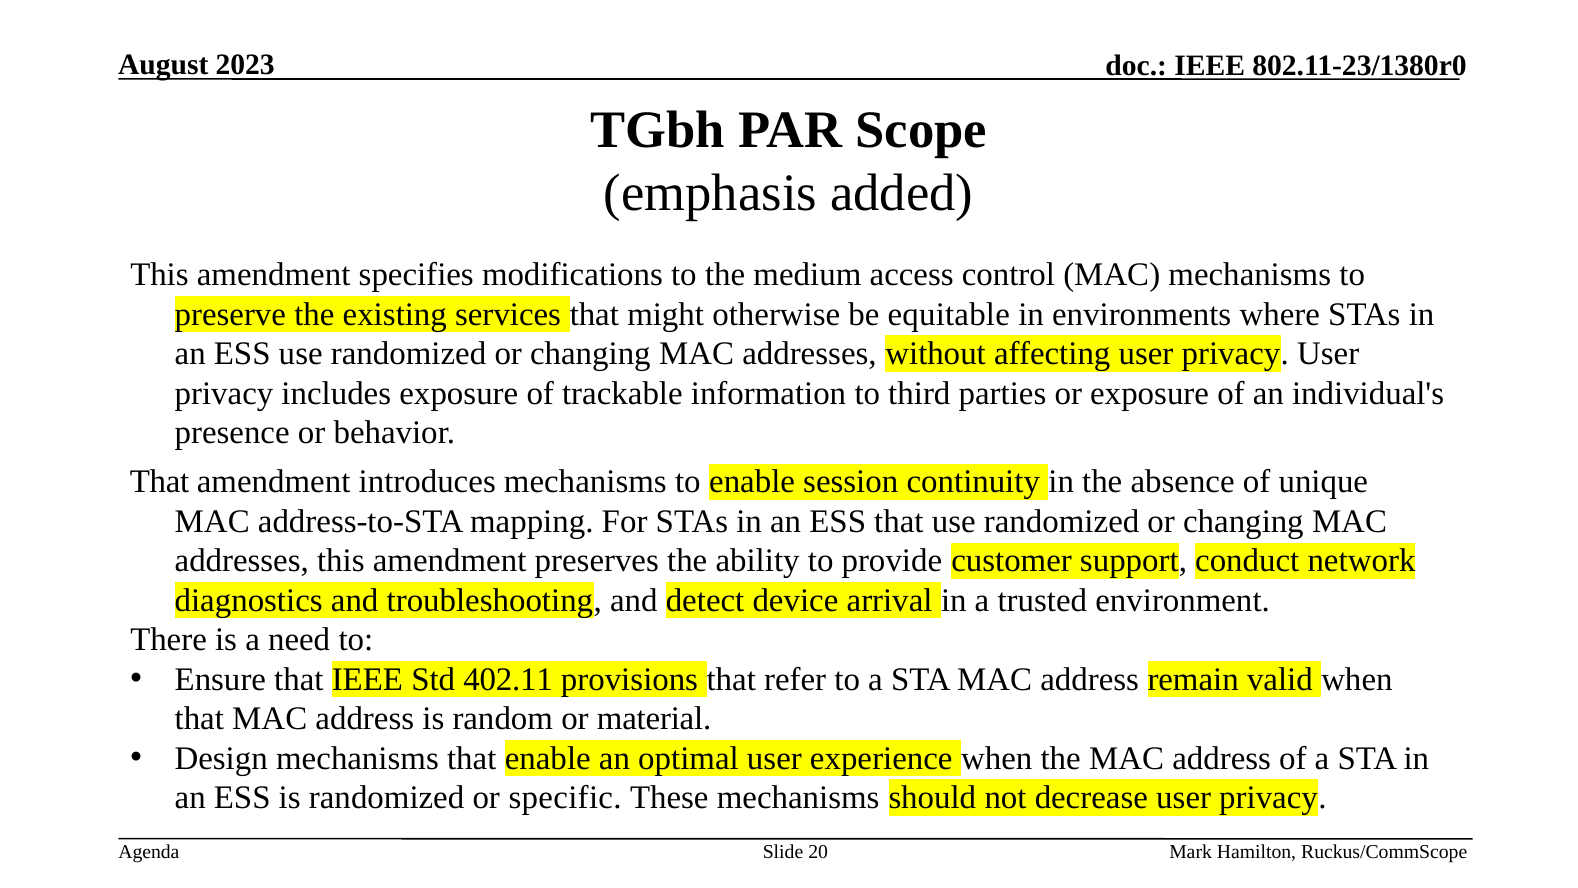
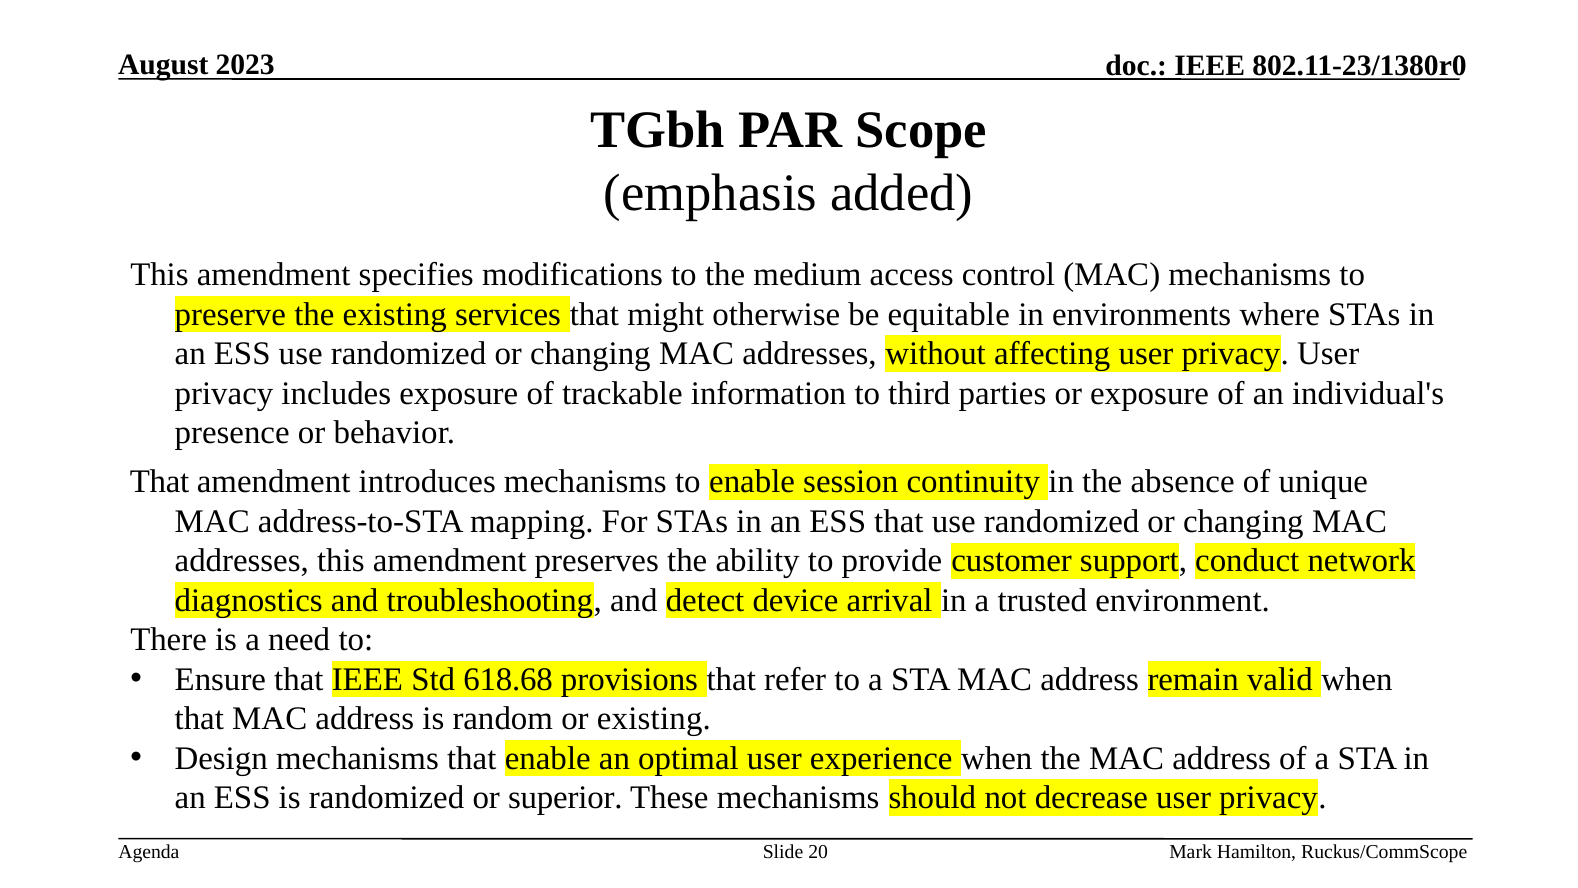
402.11: 402.11 -> 618.68
or material: material -> existing
specific: specific -> superior
